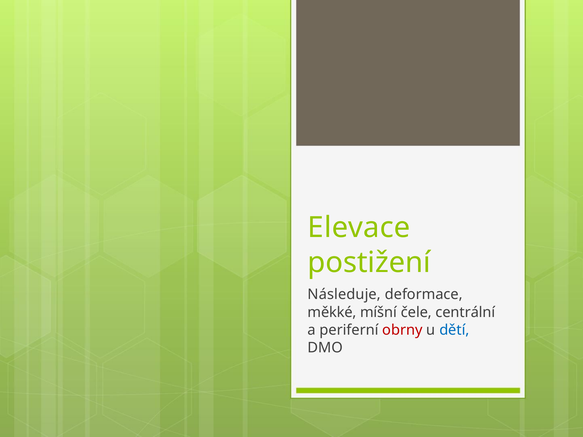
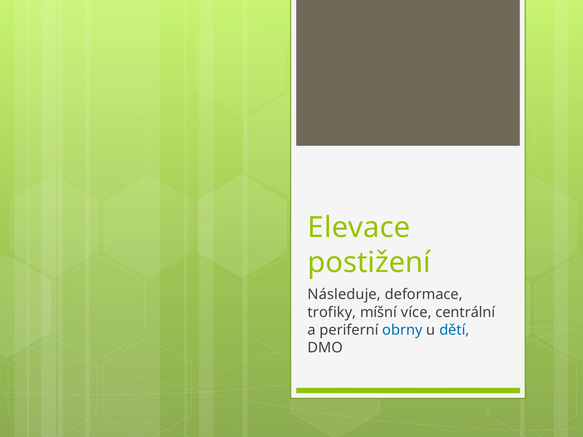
měkké: měkké -> trofiky
čele: čele -> více
obrny colour: red -> blue
